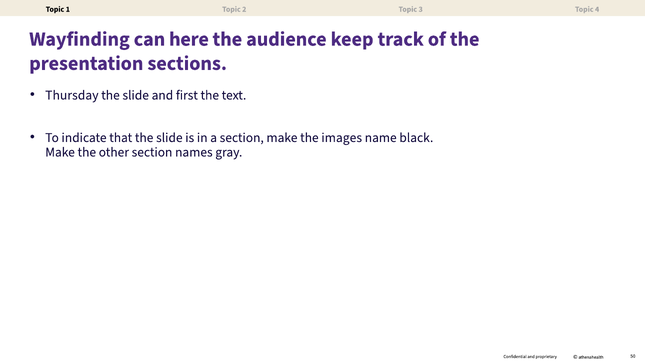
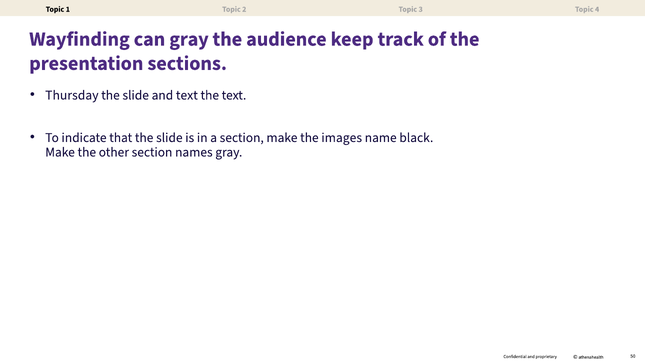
can here: here -> gray
and first: first -> text
